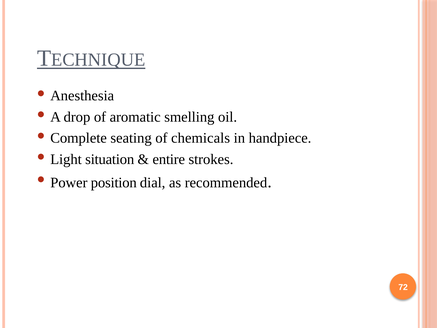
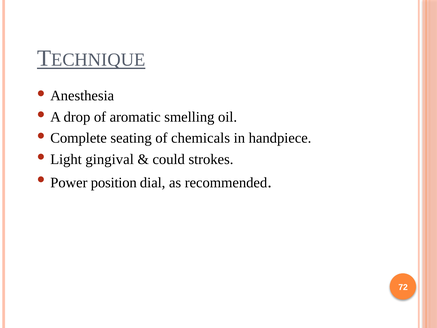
situation: situation -> gingival
entire: entire -> could
